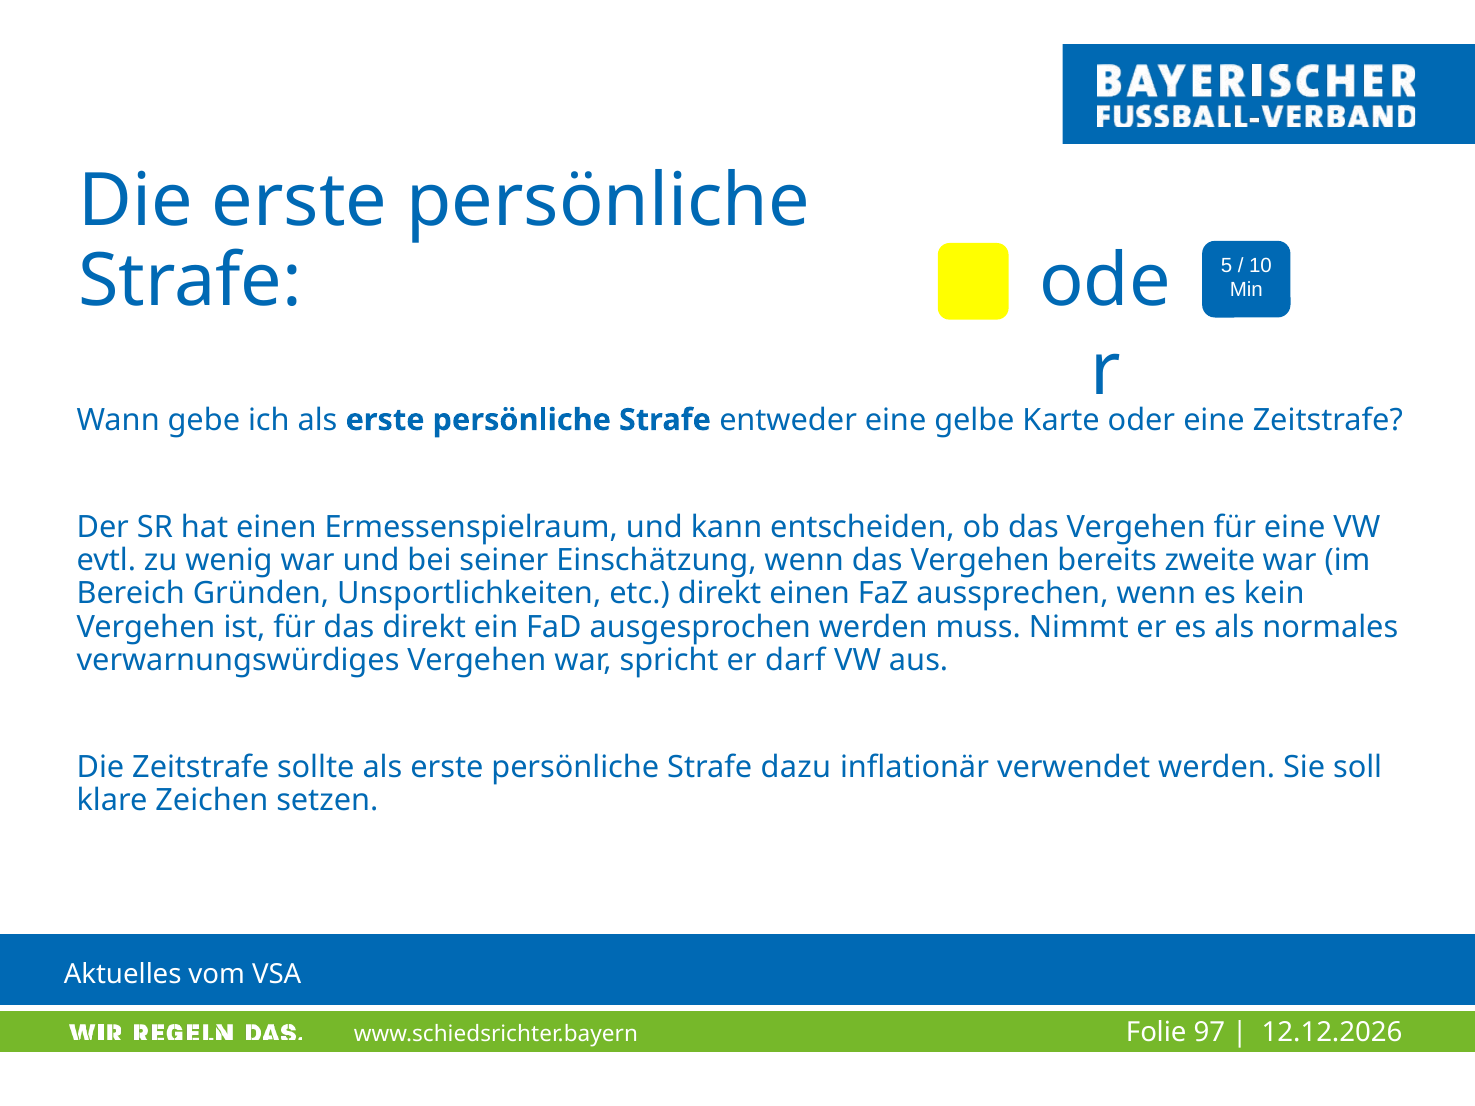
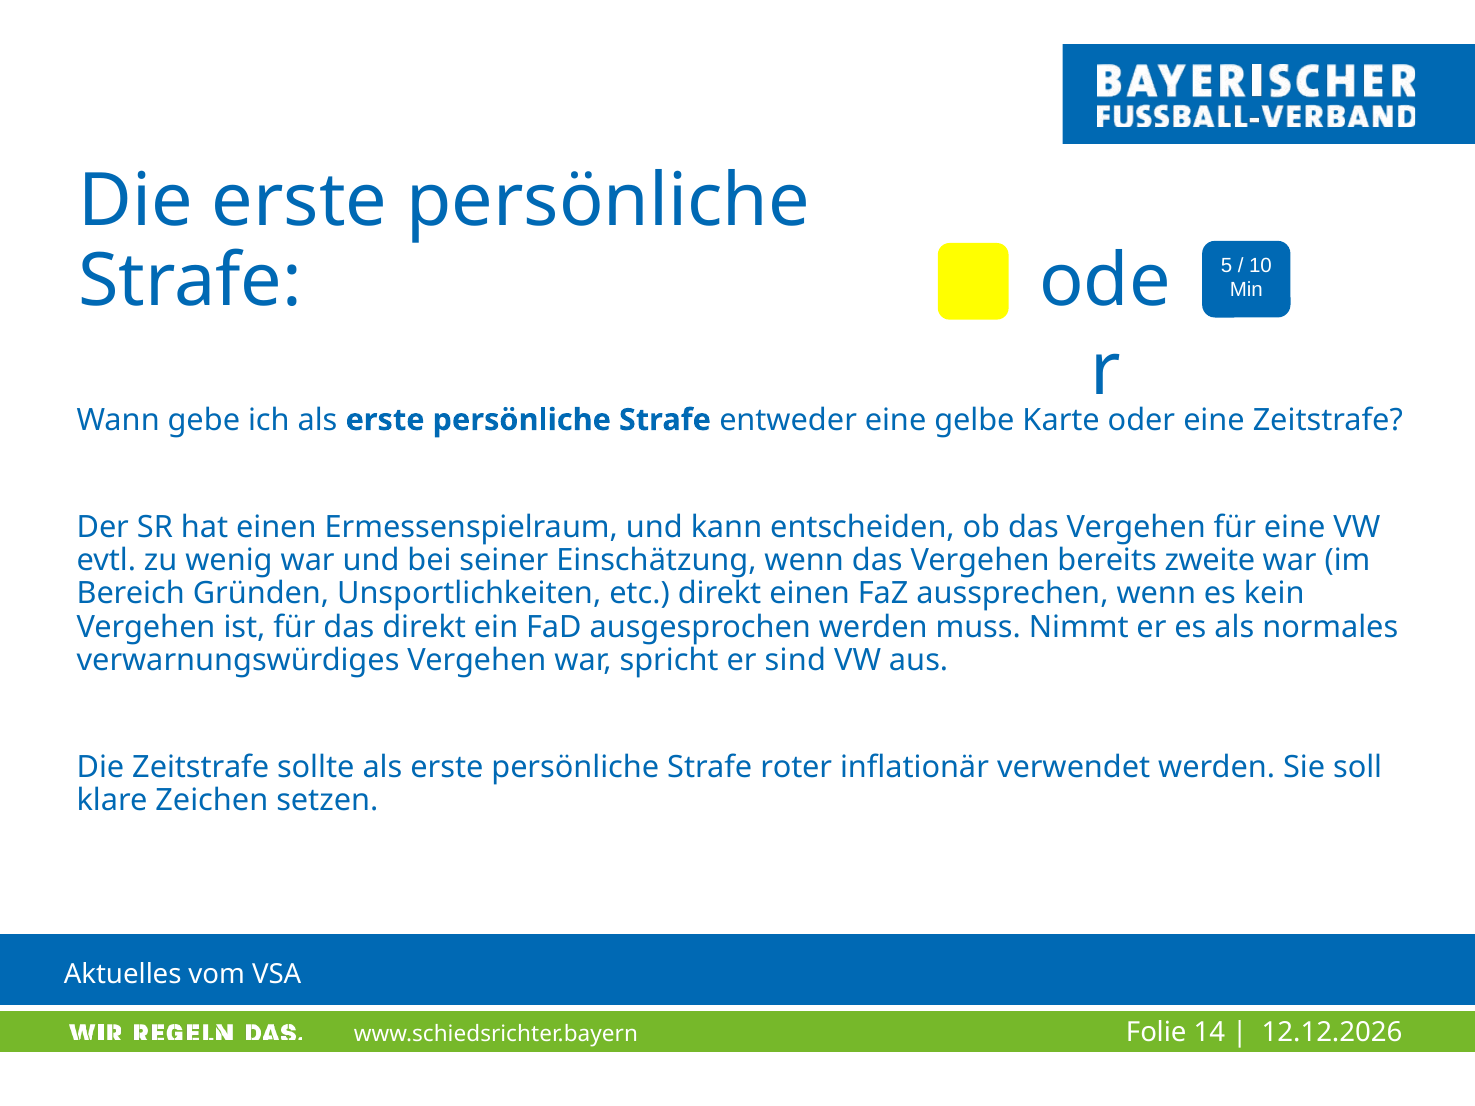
darf: darf -> sind
dazu: dazu -> roter
97: 97 -> 14
